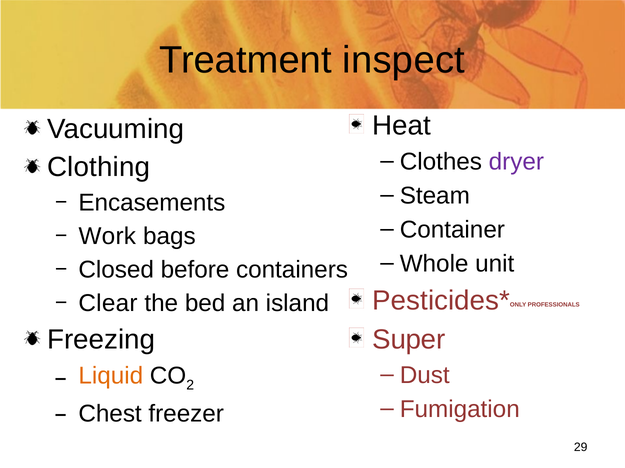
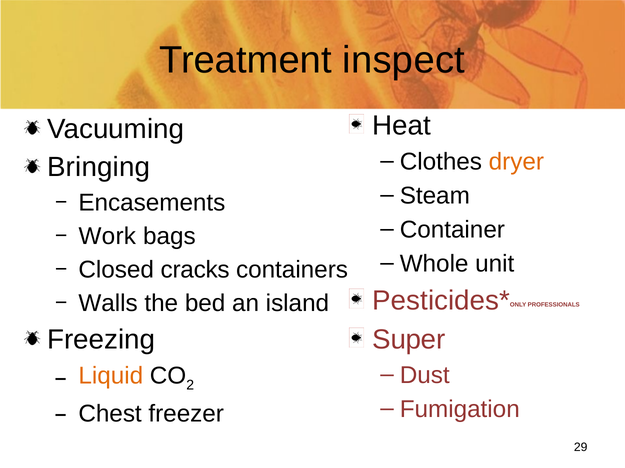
dryer colour: purple -> orange
Clothing: Clothing -> Bringing
before: before -> cracks
Clear: Clear -> Walls
